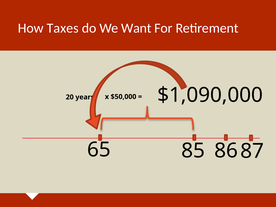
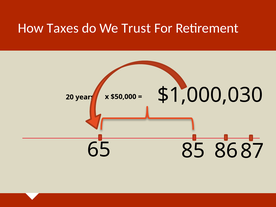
Want: Want -> Trust
$1,090,000: $1,090,000 -> $1,000,030
